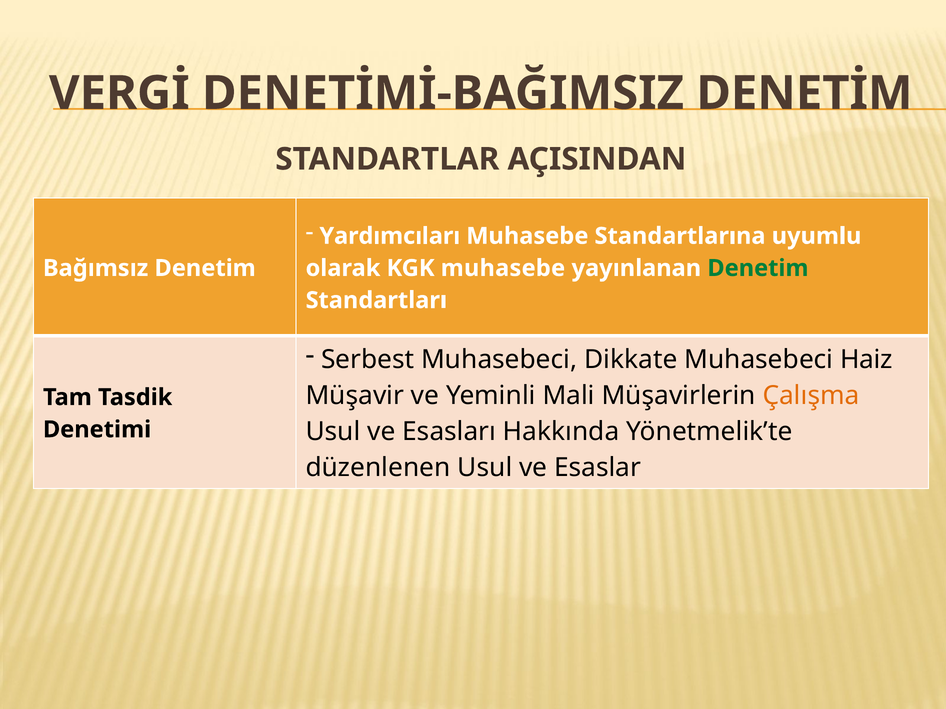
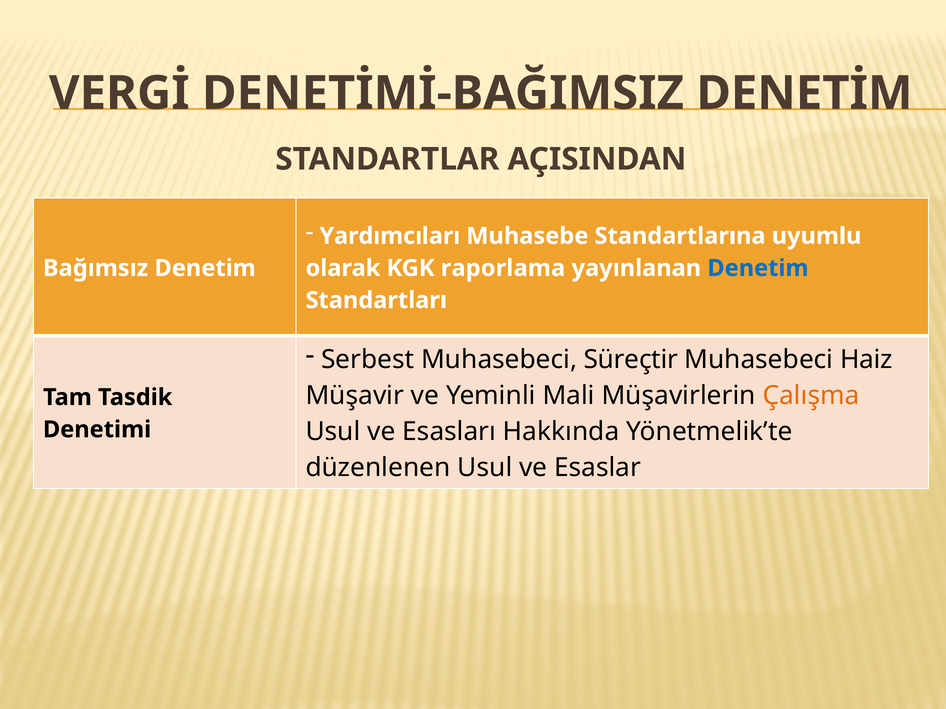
KGK muhasebe: muhasebe -> raporlama
Denetim at (758, 268) colour: green -> blue
Dikkate: Dikkate -> Süreçtir
